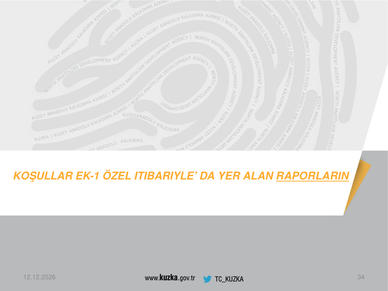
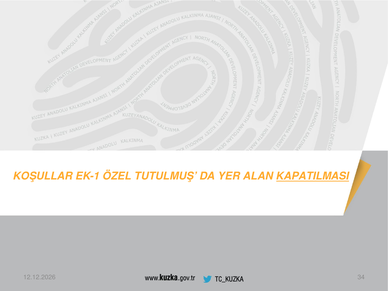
ITIBARIYLE: ITIBARIYLE -> TUTULMUŞ
RAPORLARIN: RAPORLARIN -> KAPATILMASI
